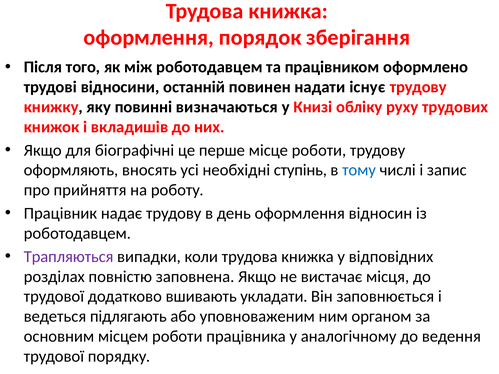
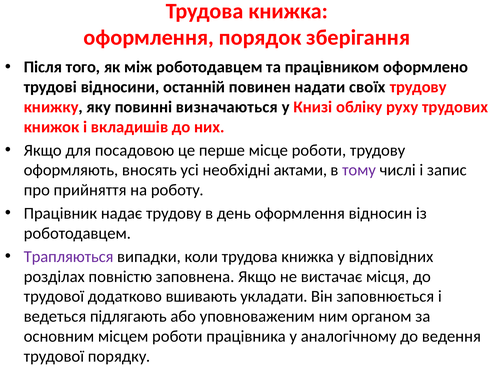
існує: існує -> своїх
біографічні: біографічні -> посадовою
ступінь: ступінь -> актами
тому colour: blue -> purple
